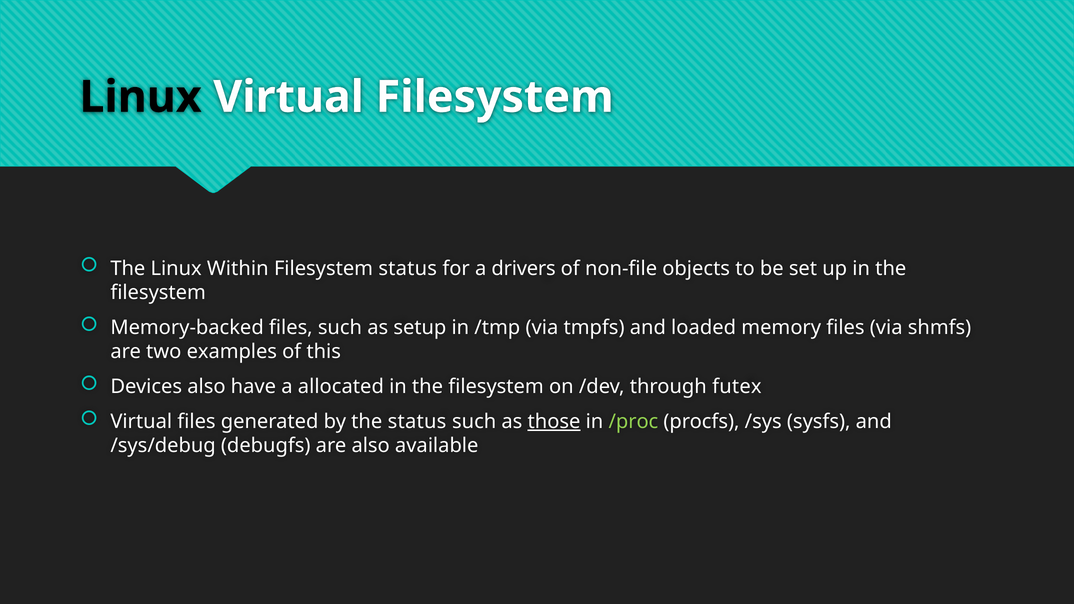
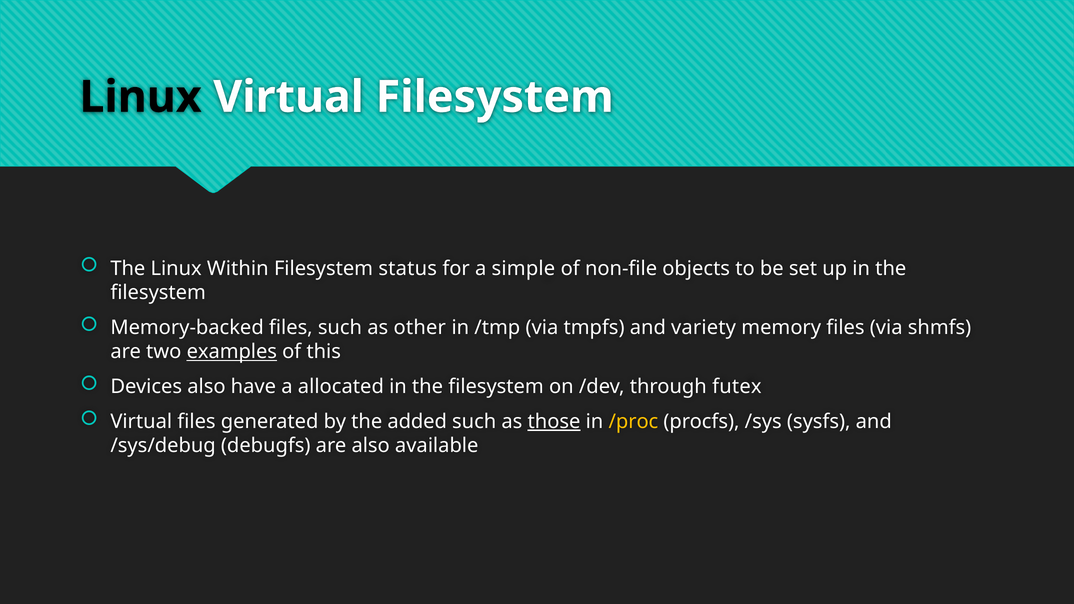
drivers: drivers -> simple
setup: setup -> other
loaded: loaded -> variety
examples underline: none -> present
the status: status -> added
/proc colour: light green -> yellow
